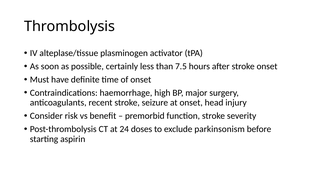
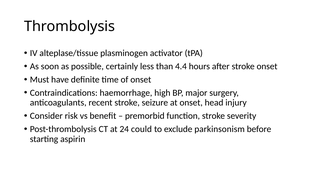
7.5: 7.5 -> 4.4
doses: doses -> could
